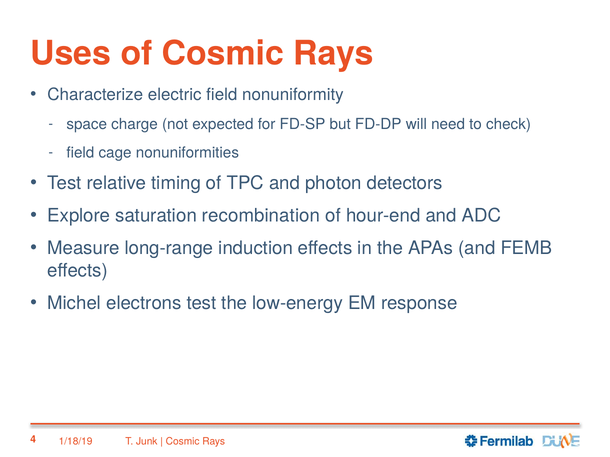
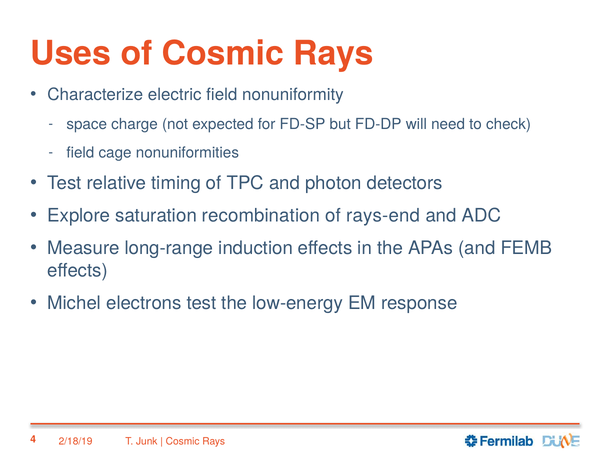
hour-end: hour-end -> rays-end
1/18/19: 1/18/19 -> 2/18/19
